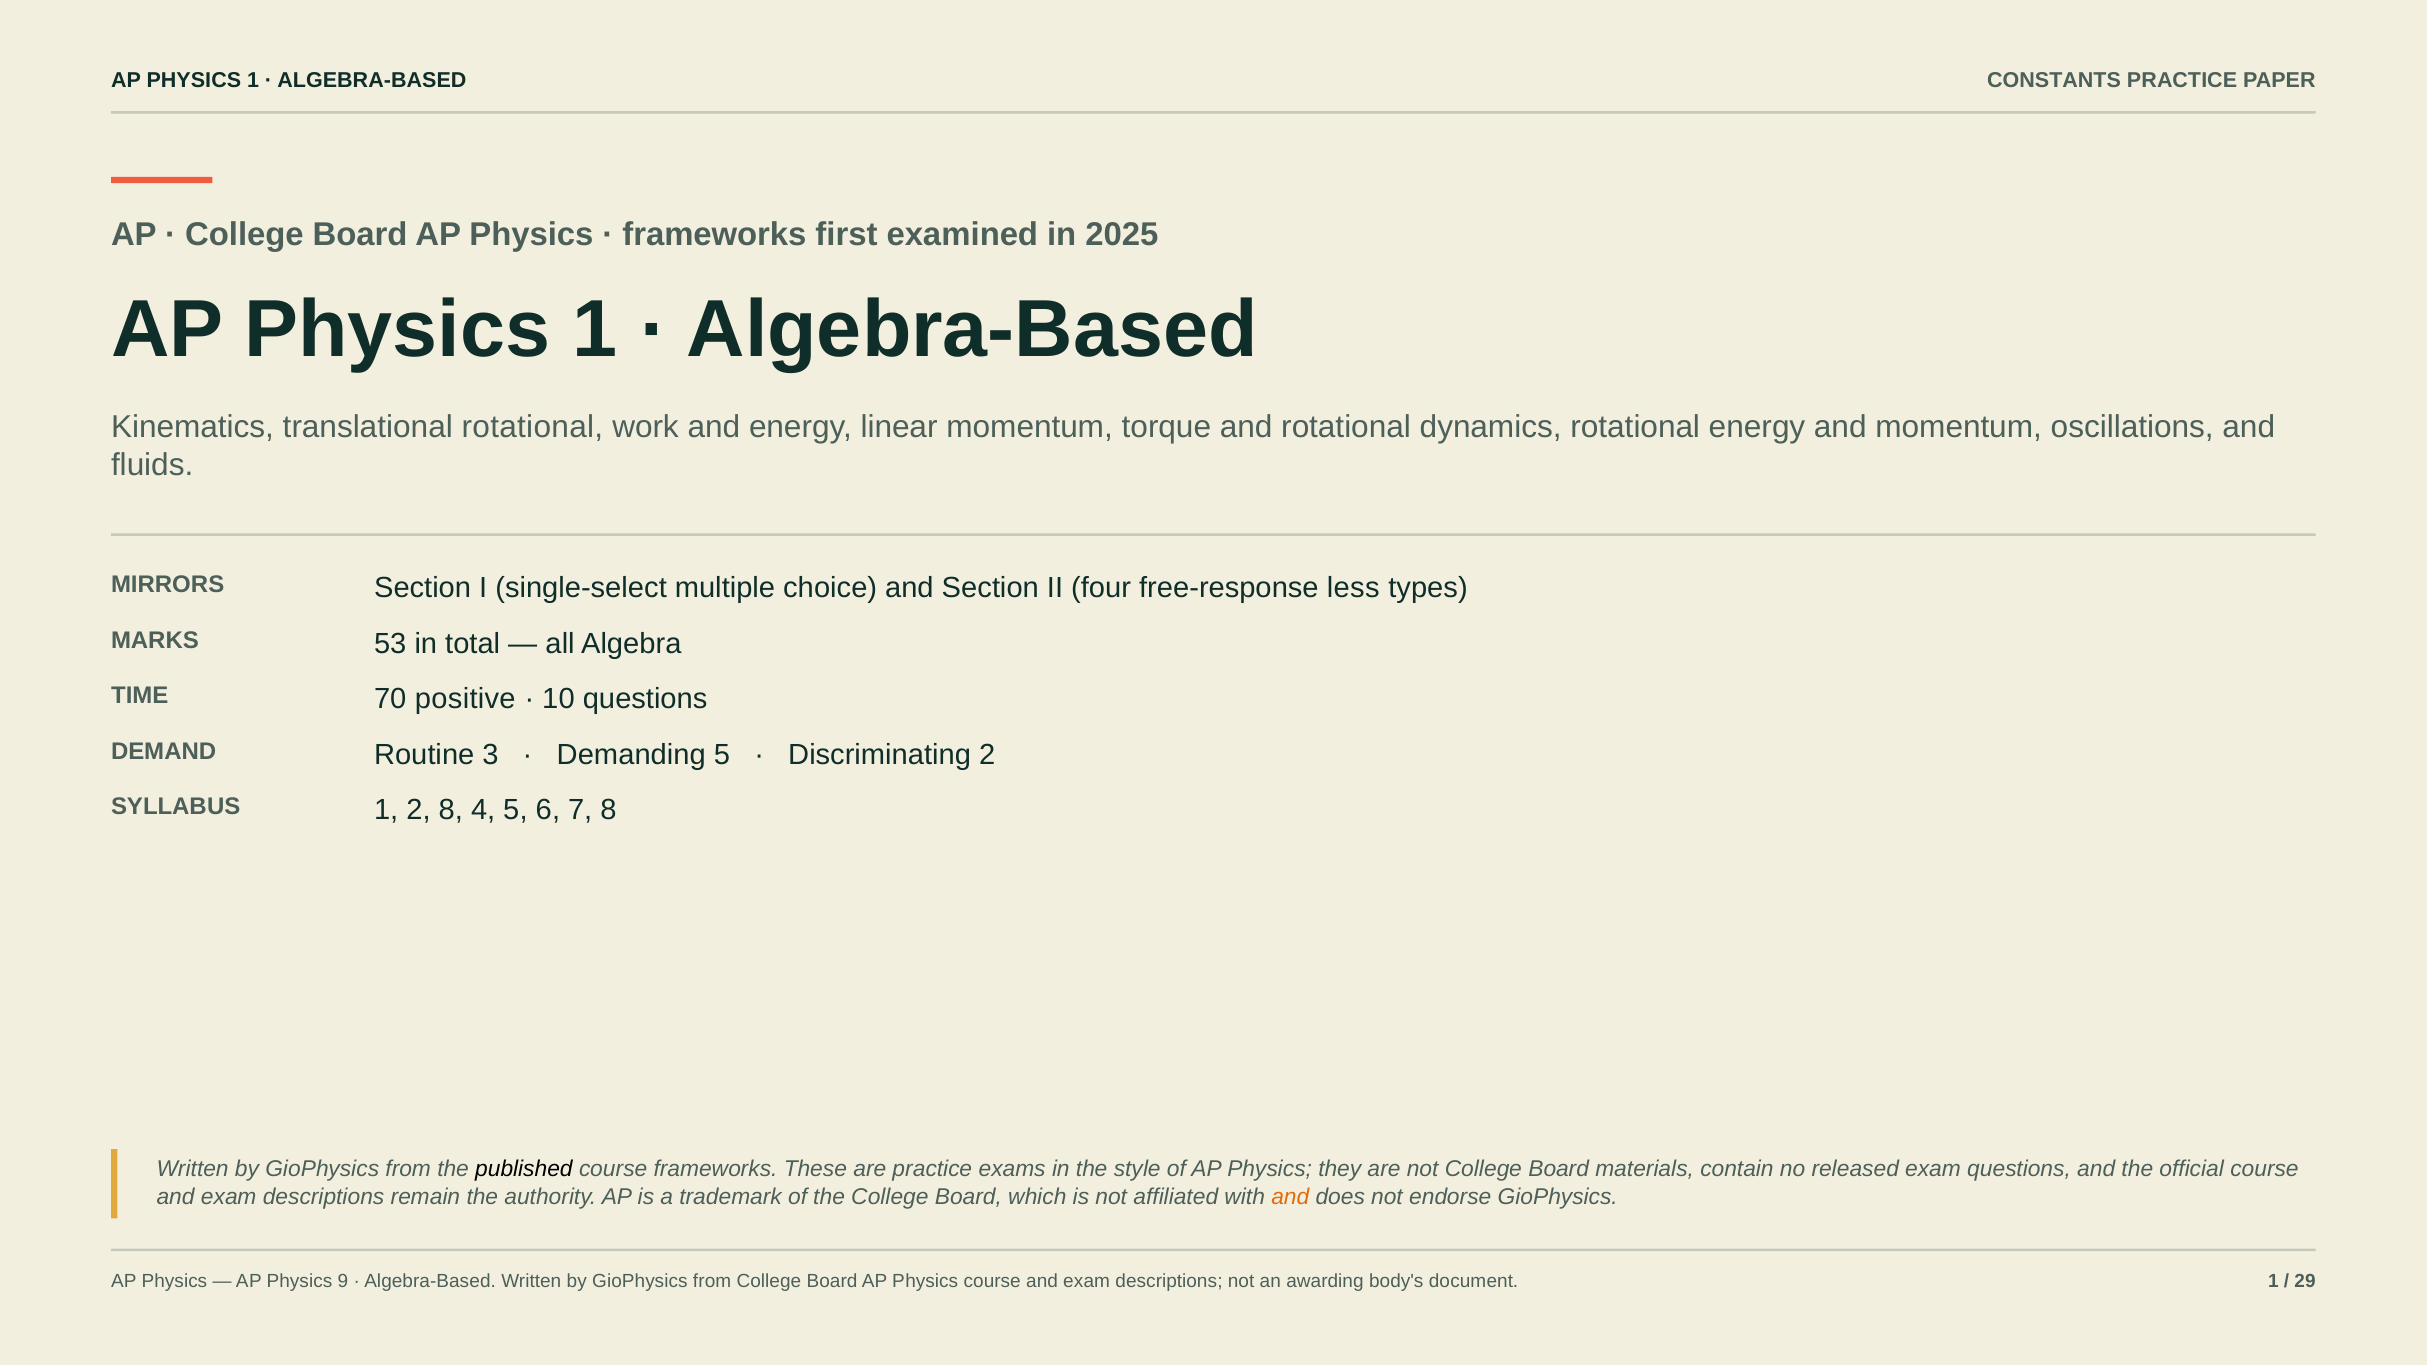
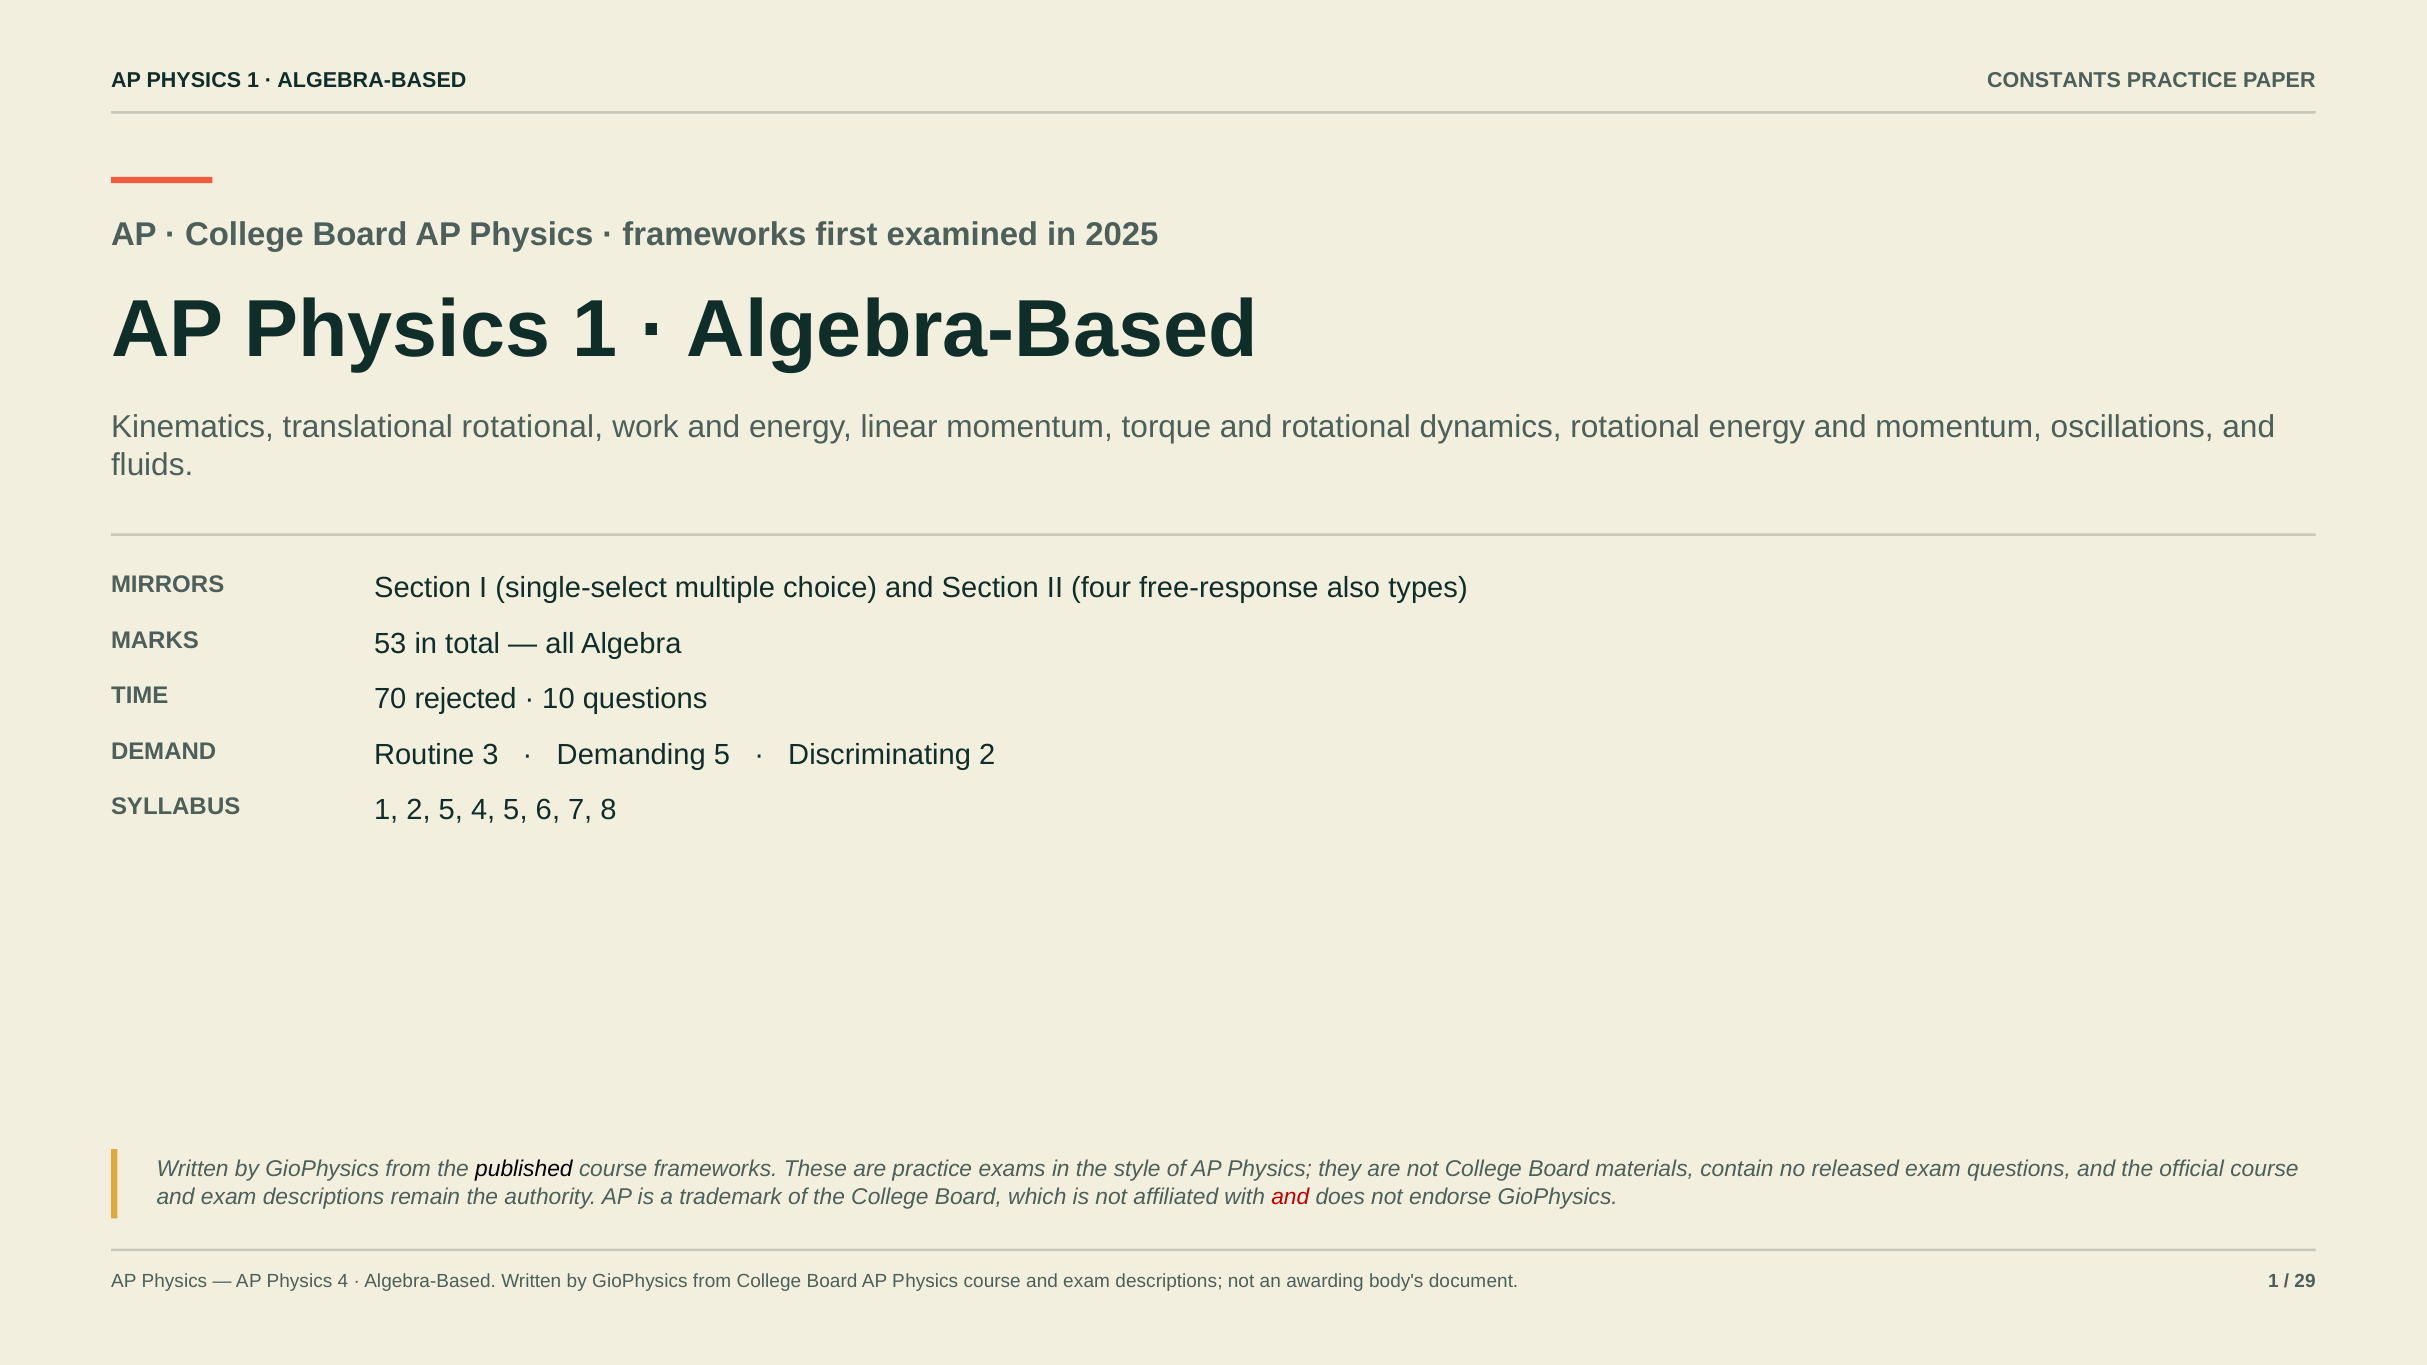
less: less -> also
positive: positive -> rejected
2 8: 8 -> 5
and at (1290, 1197) colour: orange -> red
Physics 9: 9 -> 4
